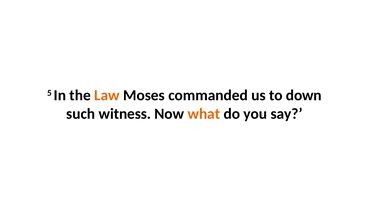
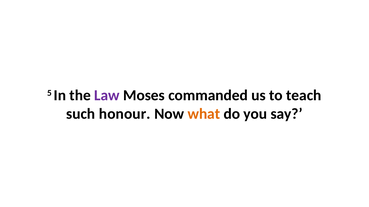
Law colour: orange -> purple
down: down -> teach
witness: witness -> honour
